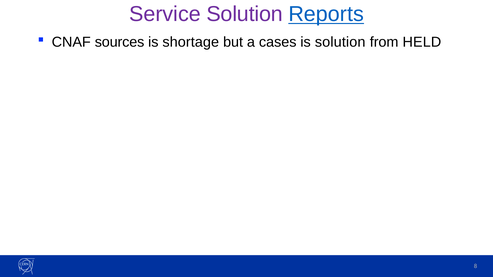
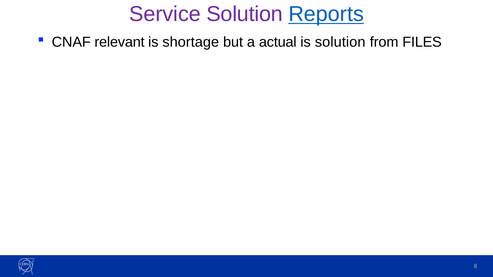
sources: sources -> relevant
cases: cases -> actual
HELD: HELD -> FILES
